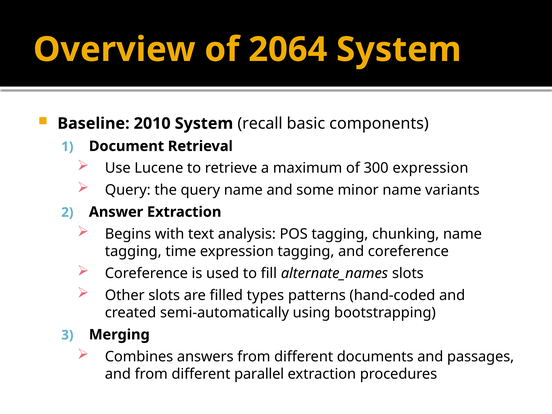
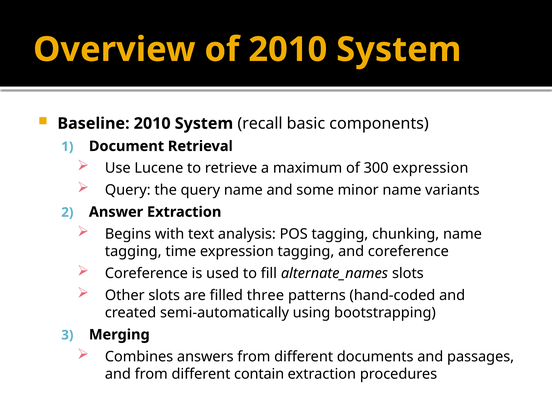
of 2064: 2064 -> 2010
types: types -> three
parallel: parallel -> contain
